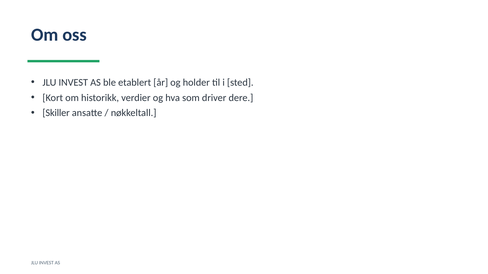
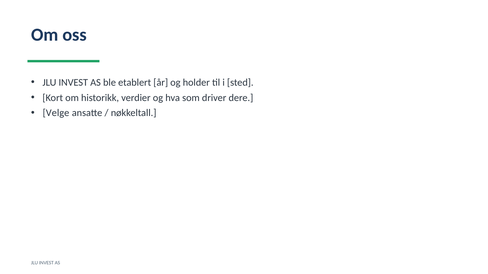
Skiller: Skiller -> Velge
